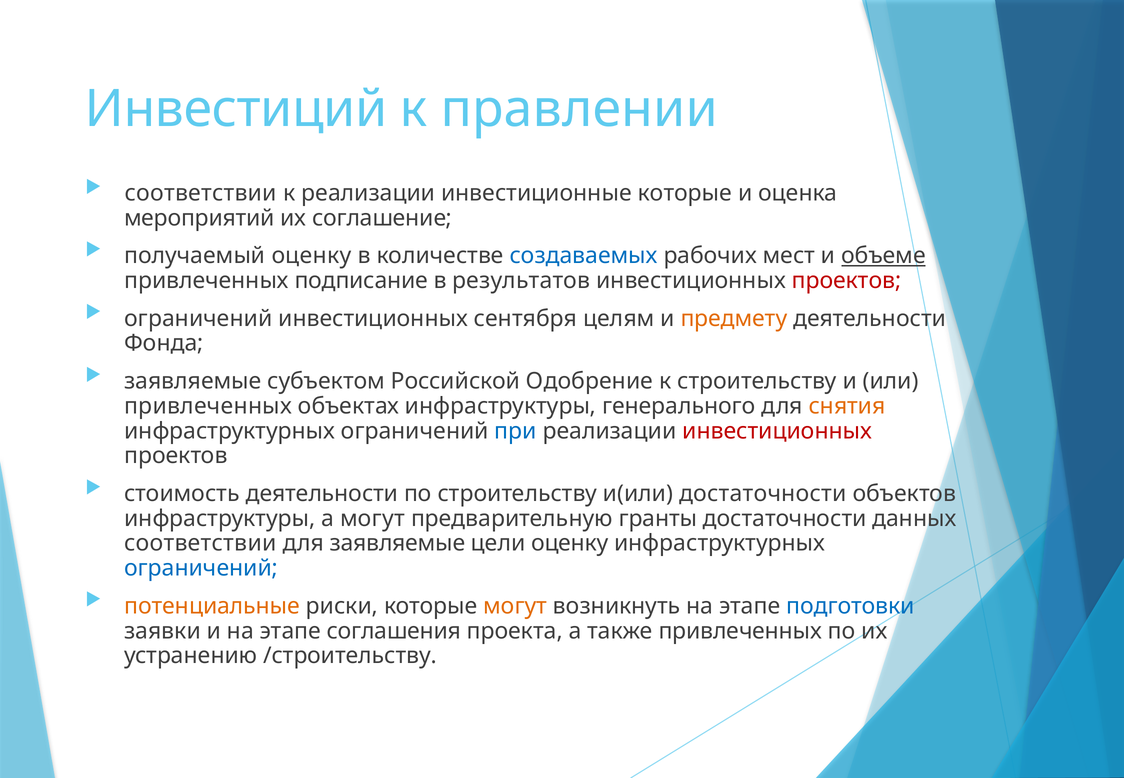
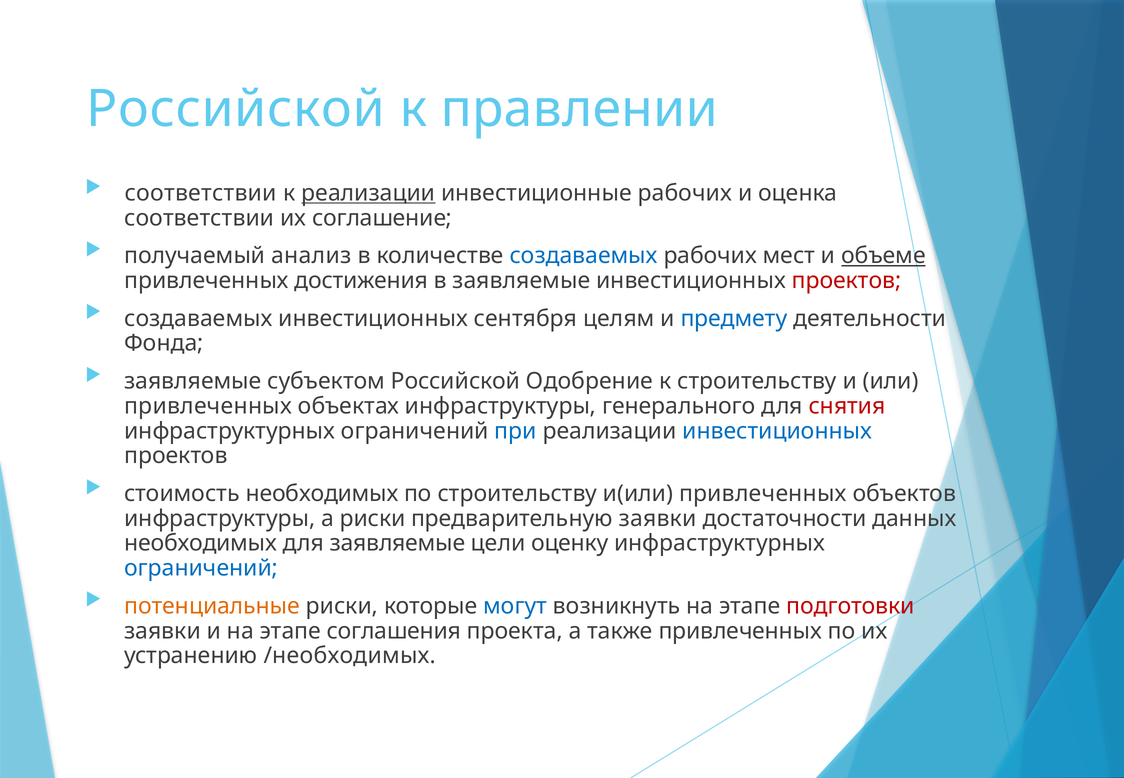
Инвестиций at (236, 109): Инвестиций -> Российской
реализации at (368, 193) underline: none -> present
инвестиционные которые: которые -> рабочих
мероприятий at (199, 218): мероприятий -> соответствии
получаемый оценку: оценку -> анализ
подписание: подписание -> достижения
в результатов: результатов -> заявляемые
ограничений at (198, 319): ограничений -> создаваемых
предмету colour: orange -> blue
снятия colour: orange -> red
инвестиционных at (777, 431) colour: red -> blue
стоимость деятельности: деятельности -> необходимых
и(или достаточности: достаточности -> привлеченных
а могут: могут -> риски
предварительную гранты: гранты -> заявки
соответствии at (200, 543): соответствии -> необходимых
могут at (515, 606) colour: orange -> blue
подготовки colour: blue -> red
/строительству: /строительству -> /необходимых
